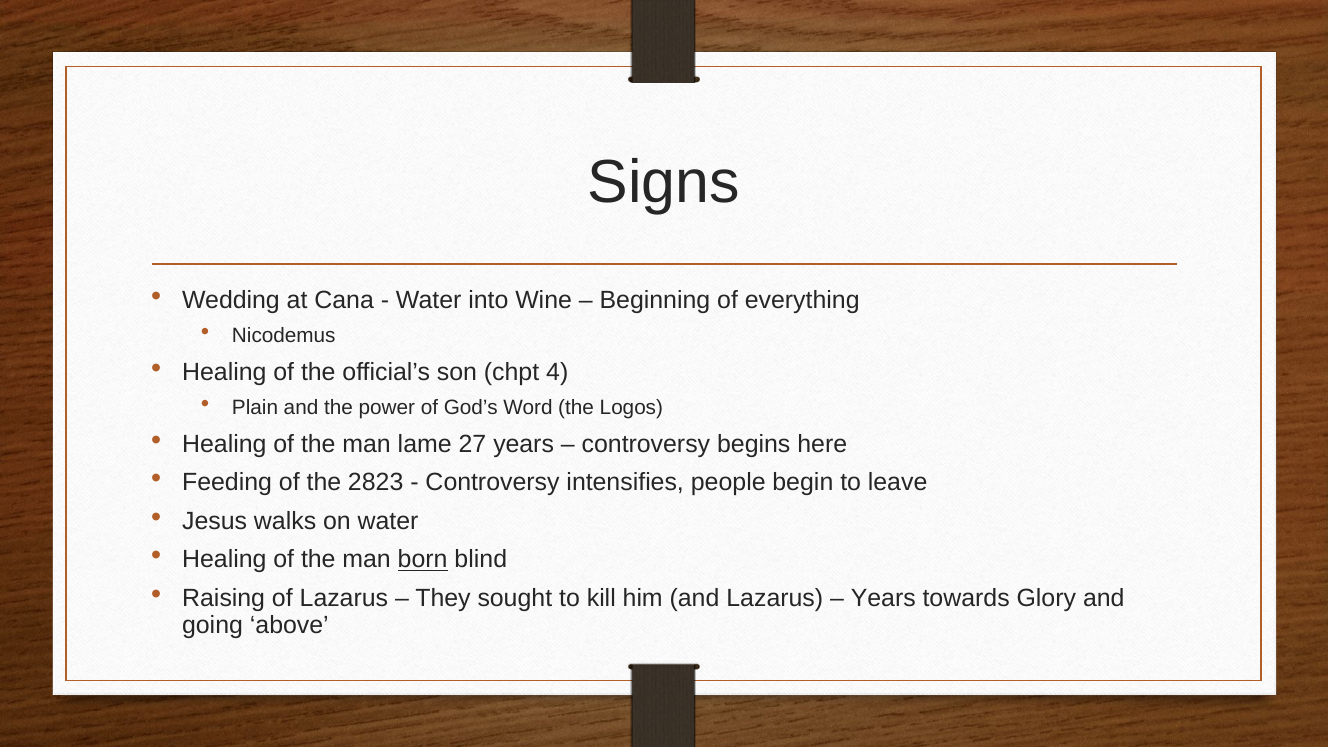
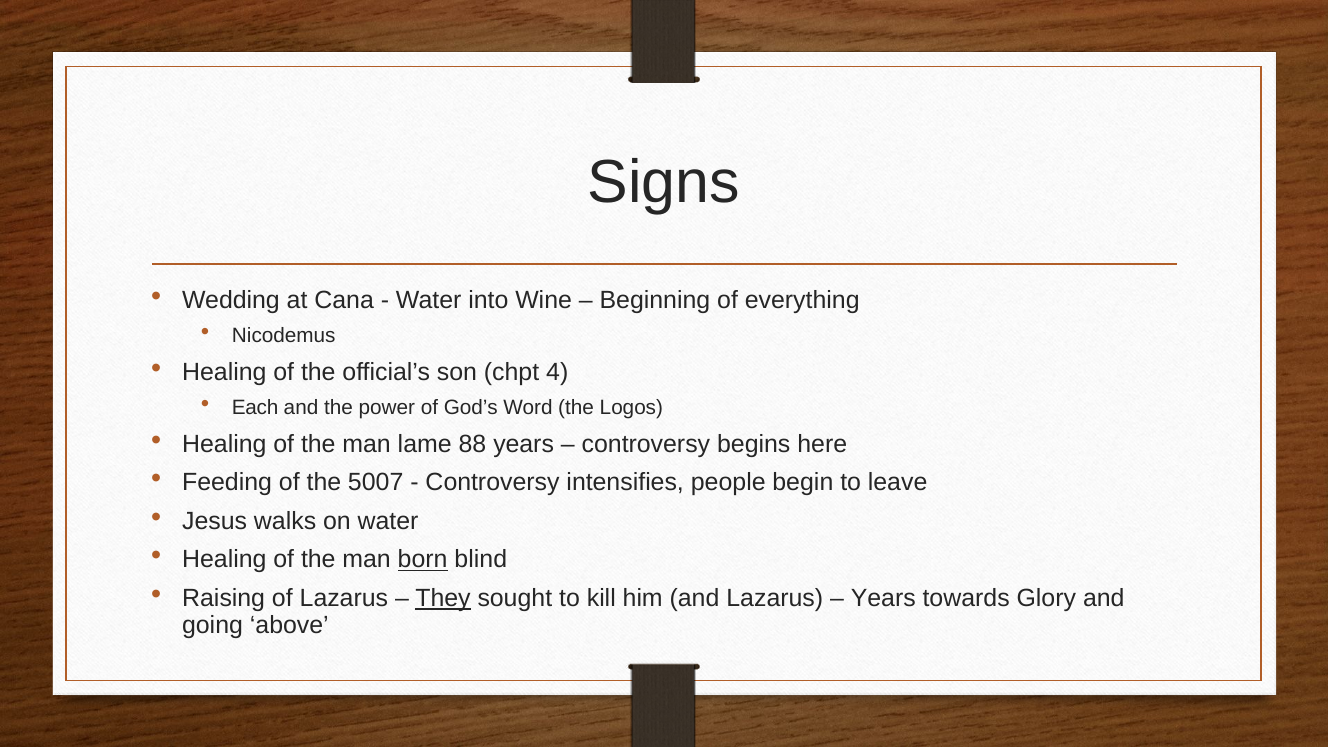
Plain: Plain -> Each
27: 27 -> 88
2823: 2823 -> 5007
They underline: none -> present
